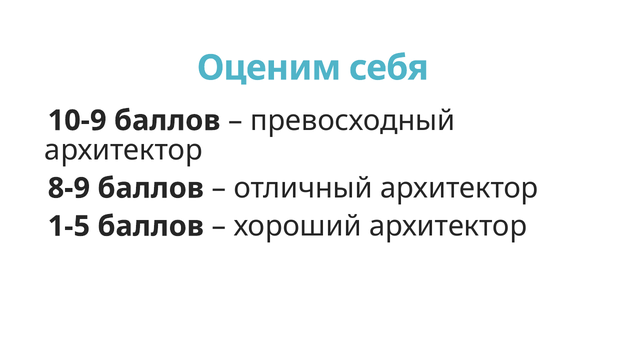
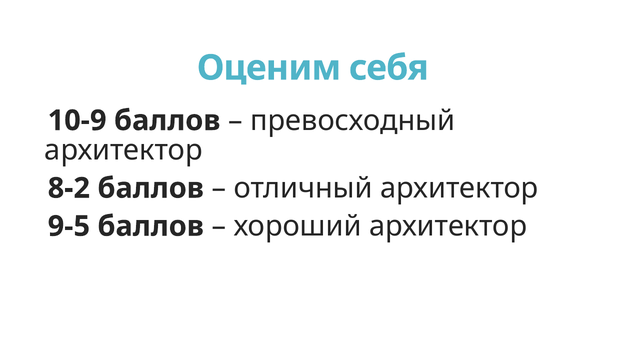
8-9: 8-9 -> 8-2
1-5: 1-5 -> 9-5
